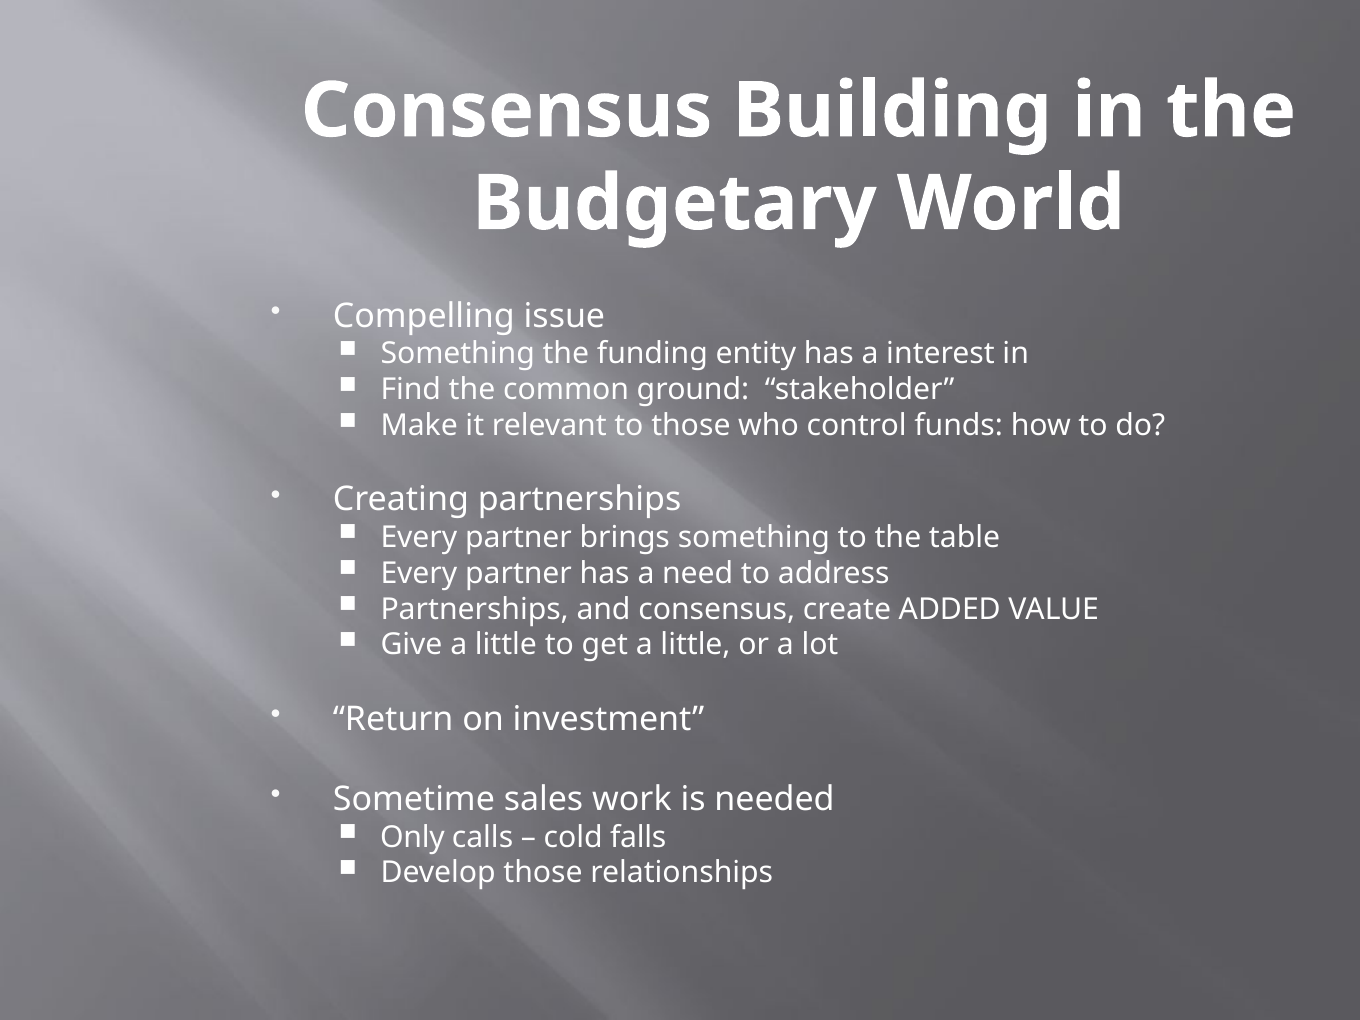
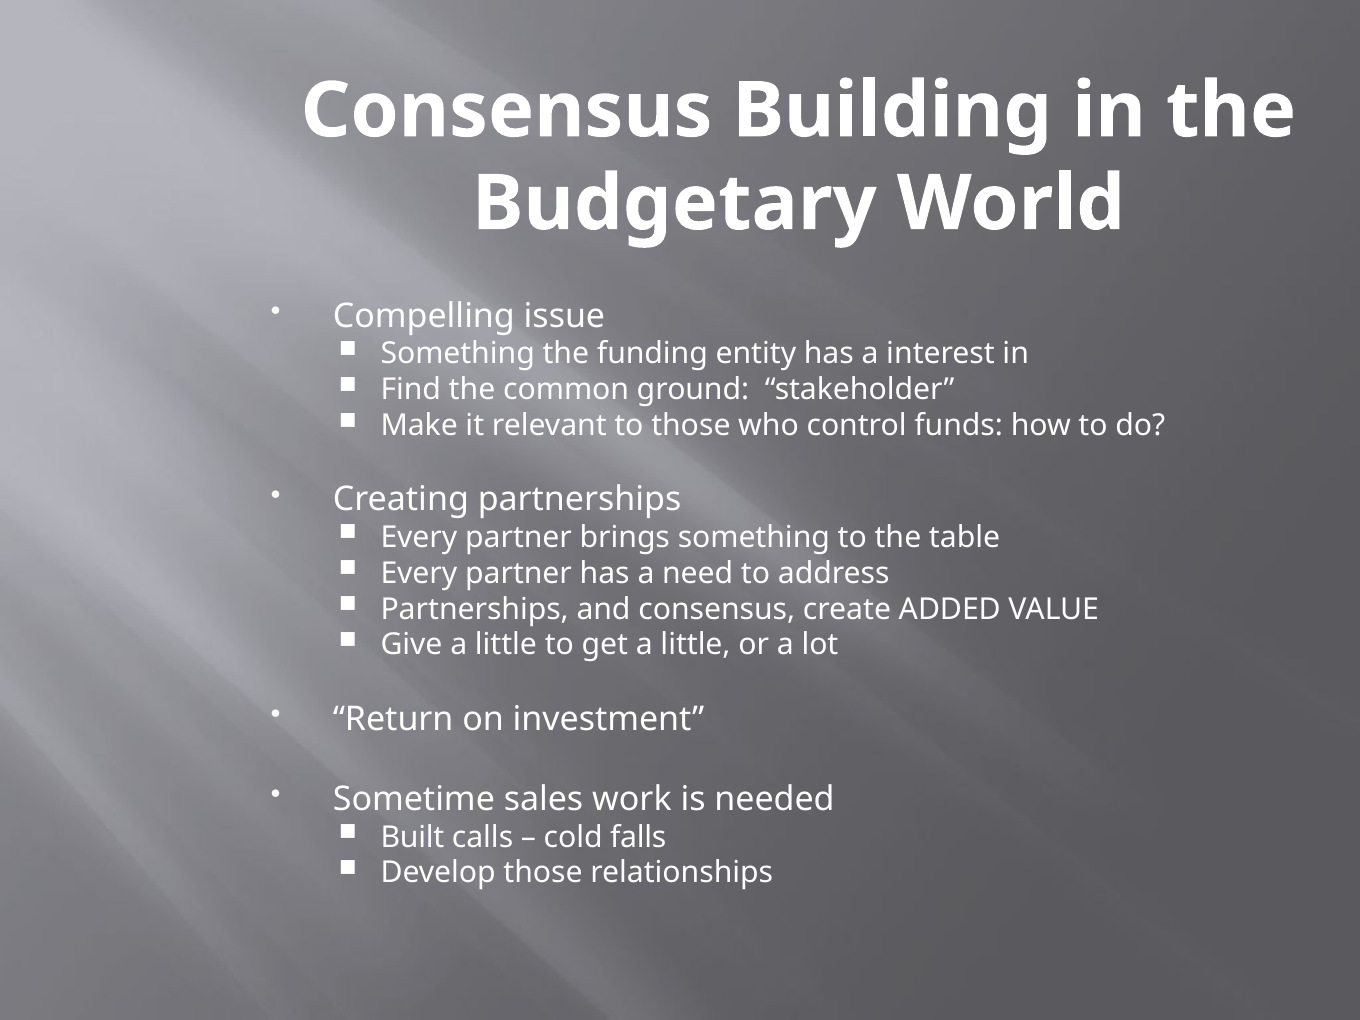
Only: Only -> Built
